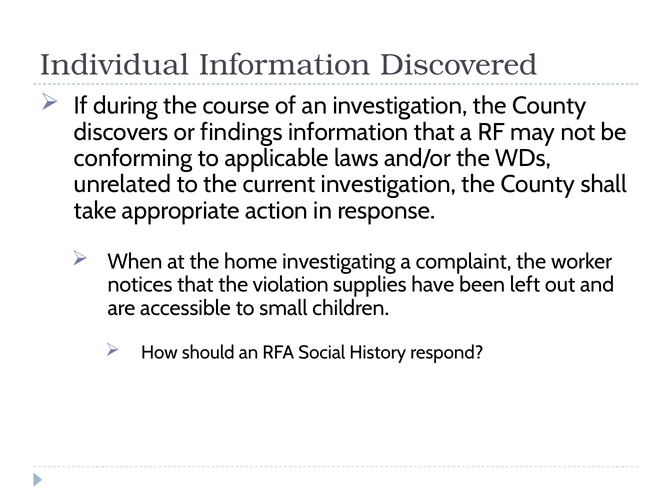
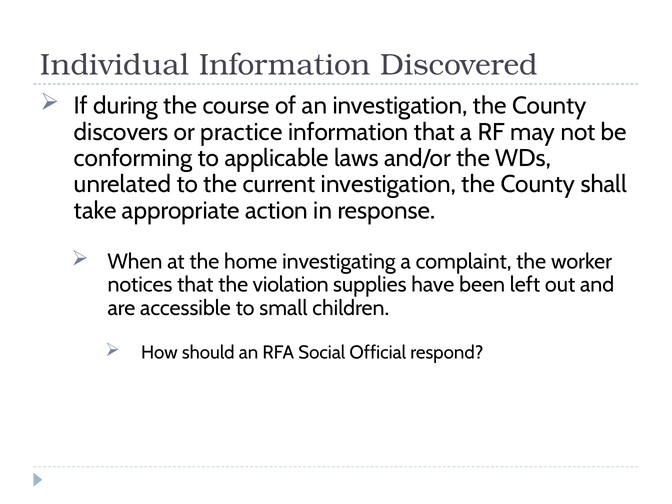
findings: findings -> practice
History: History -> Official
